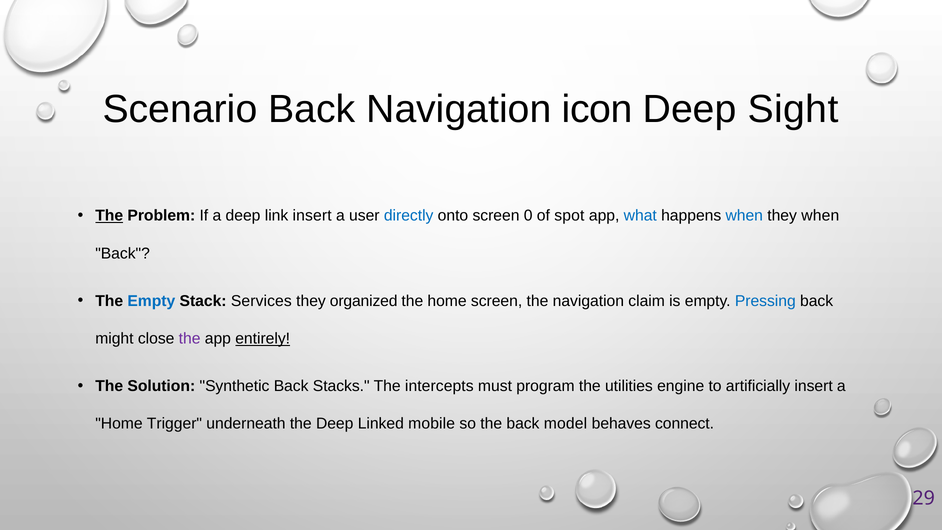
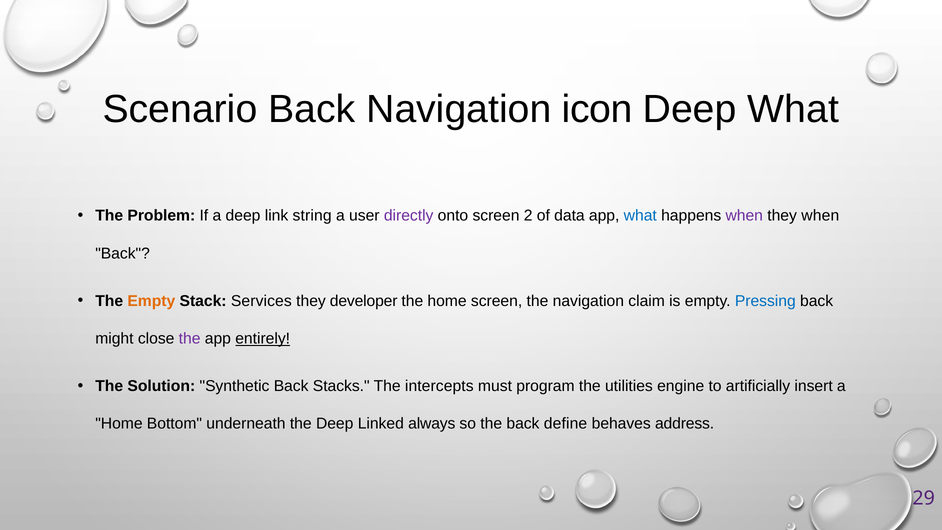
Deep Sight: Sight -> What
The at (109, 216) underline: present -> none
link insert: insert -> string
directly colour: blue -> purple
0: 0 -> 2
spot: spot -> data
when at (744, 216) colour: blue -> purple
Empty at (151, 301) colour: blue -> orange
organized: organized -> developer
Trigger: Trigger -> Bottom
mobile: mobile -> always
model: model -> define
connect: connect -> address
